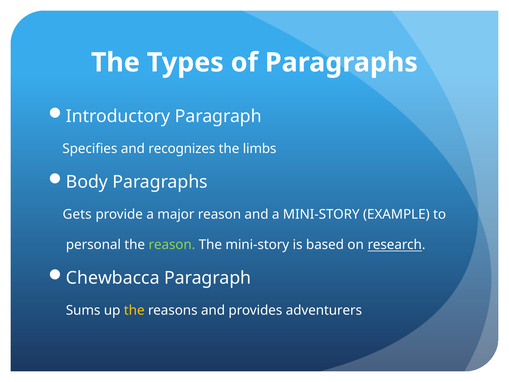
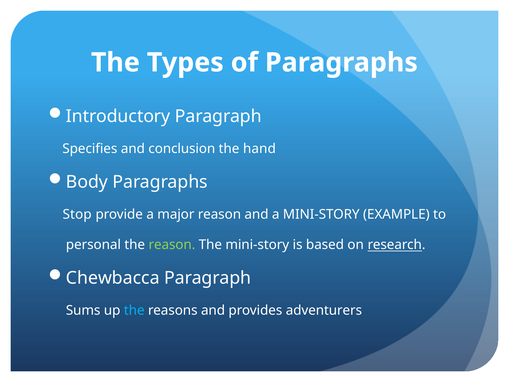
recognizes: recognizes -> conclusion
limbs: limbs -> hand
Gets: Gets -> Stop
the at (134, 310) colour: yellow -> light blue
